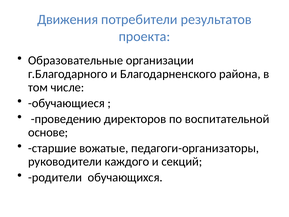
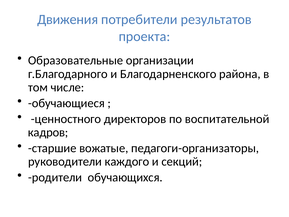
проведению: проведению -> ценностного
основе: основе -> кадров
